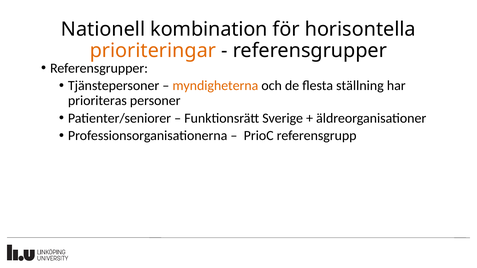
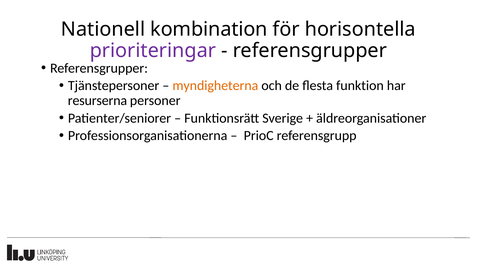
prioriteringar colour: orange -> purple
ställning: ställning -> funktion
prioriteras: prioriteras -> resurserna
